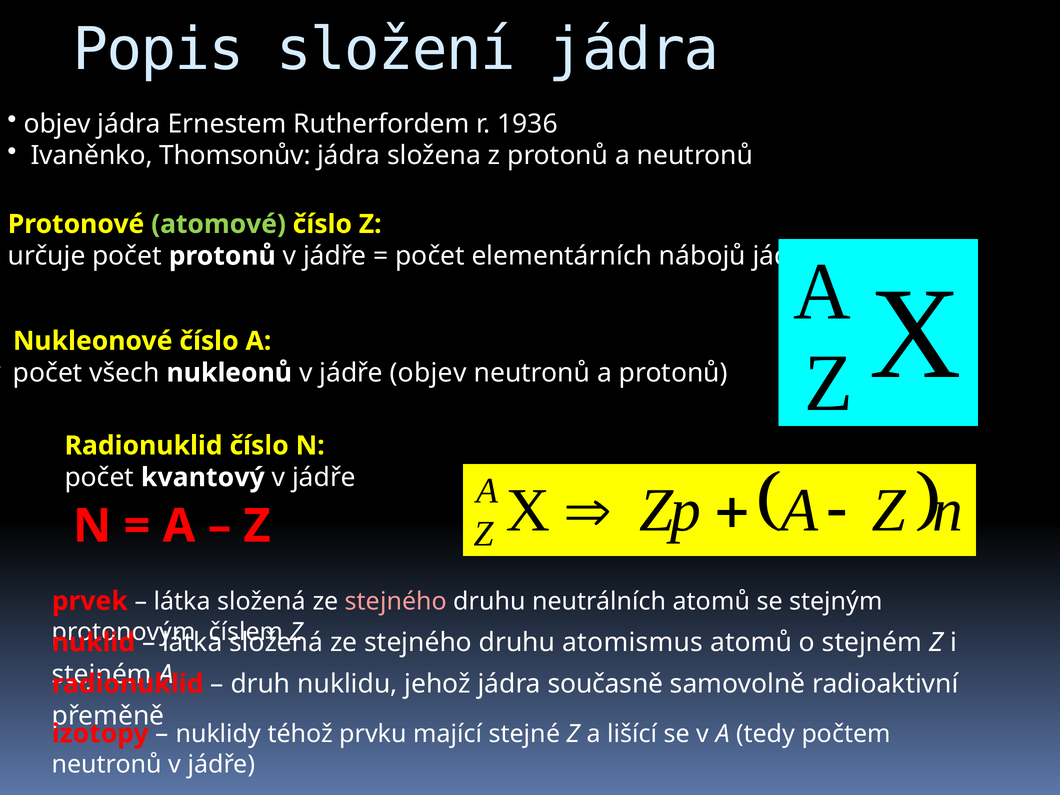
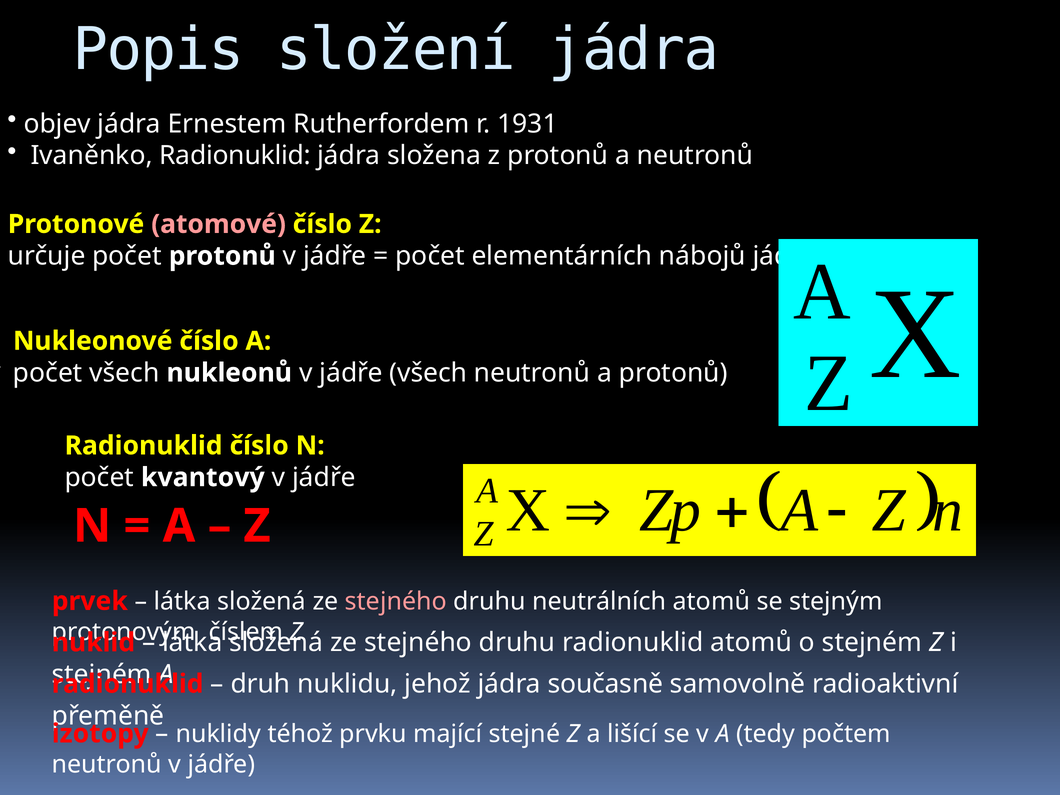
1936: 1936 -> 1931
Ivaněnko Thomsonův: Thomsonův -> Radionuklid
atomové colour: light green -> pink
jádře objev: objev -> všech
druhu atomismus: atomismus -> radionuklid
